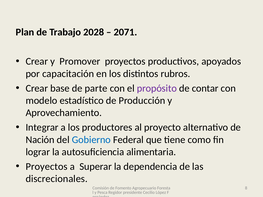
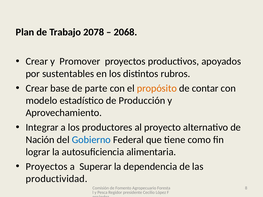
2028: 2028 -> 2078
2071: 2071 -> 2068
capacitación: capacitación -> sustentables
propósito colour: purple -> orange
discrecionales: discrecionales -> productividad
